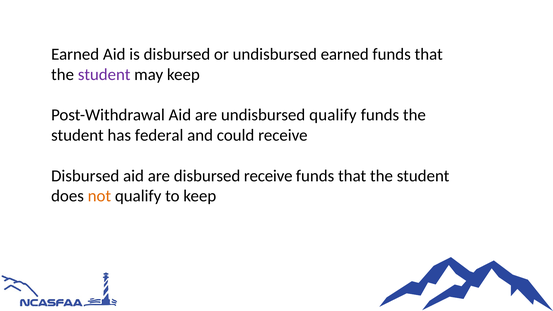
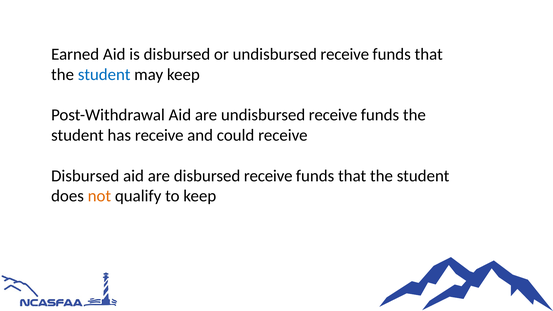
or undisbursed earned: earned -> receive
student at (104, 74) colour: purple -> blue
are undisbursed qualify: qualify -> receive
has federal: federal -> receive
